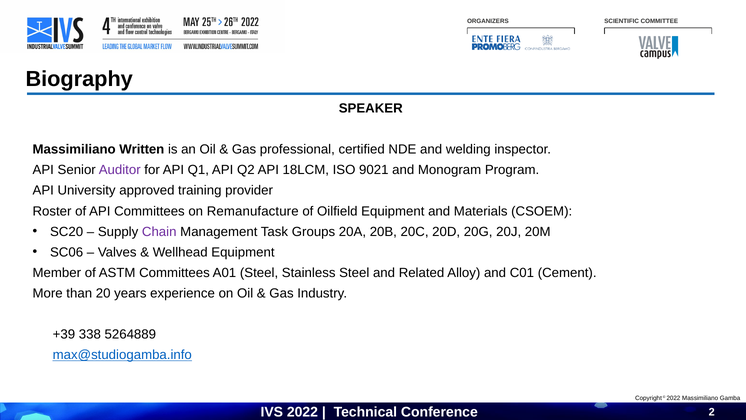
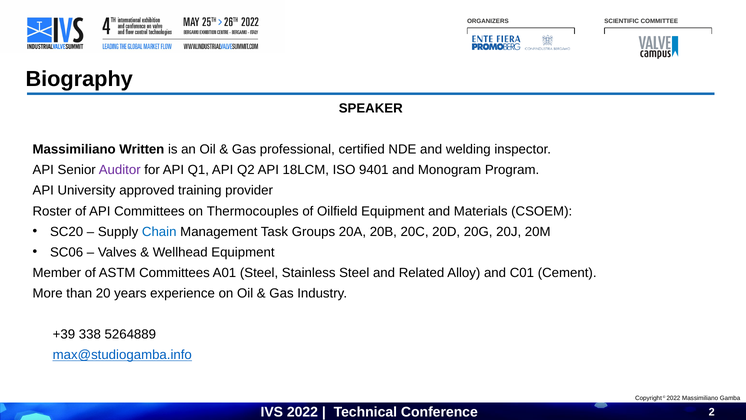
9021: 9021 -> 9401
Remanufacture: Remanufacture -> Thermocouples
Chain colour: purple -> blue
